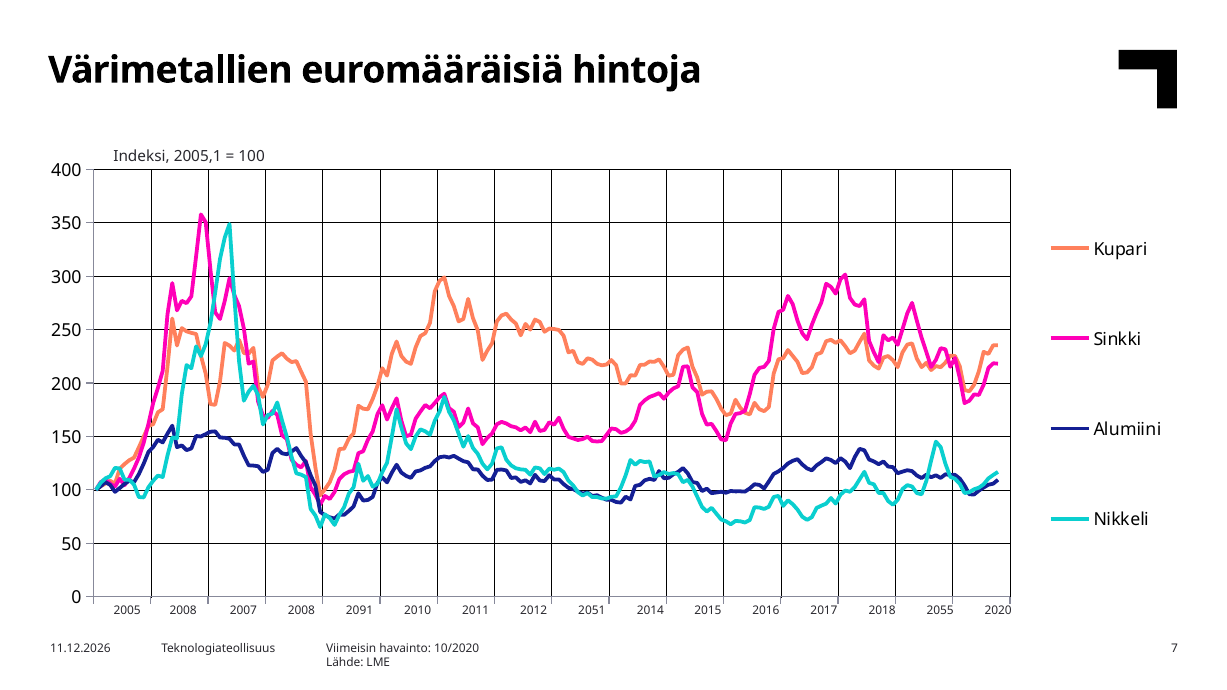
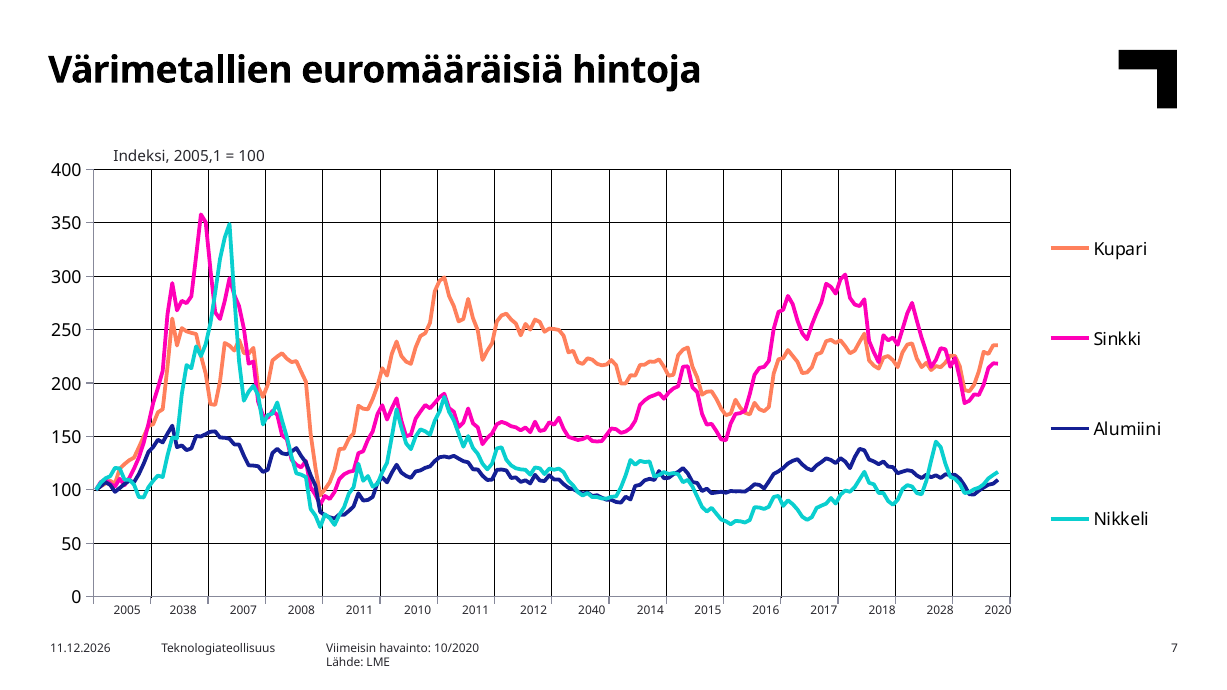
2005 2008: 2008 -> 2038
2008 2091: 2091 -> 2011
2051: 2051 -> 2040
2055: 2055 -> 2028
